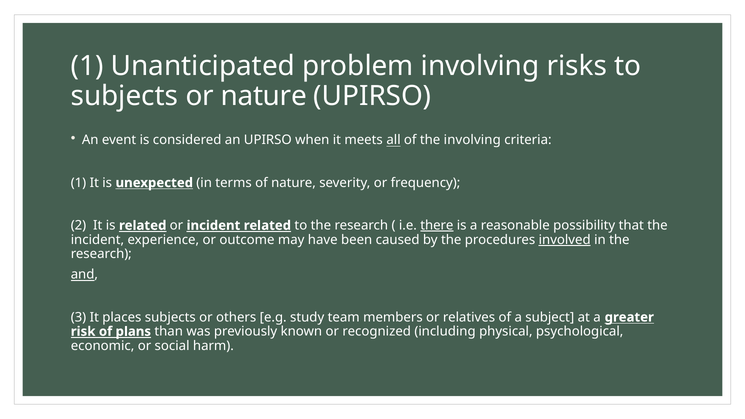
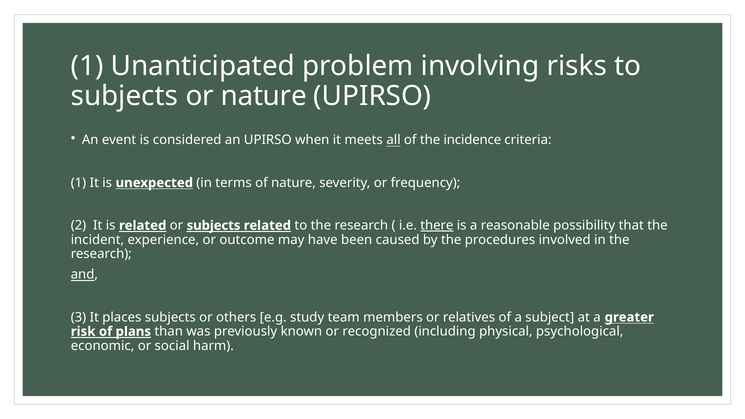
the involving: involving -> incidence
or incident: incident -> subjects
involved underline: present -> none
